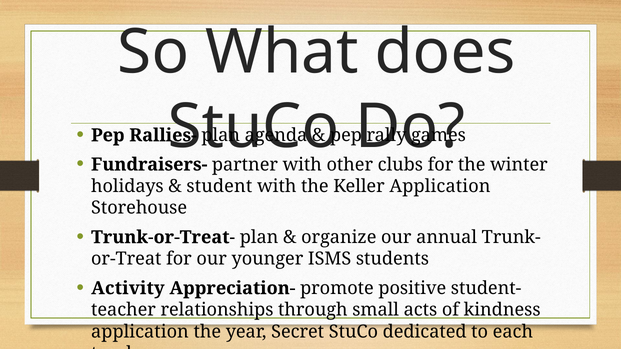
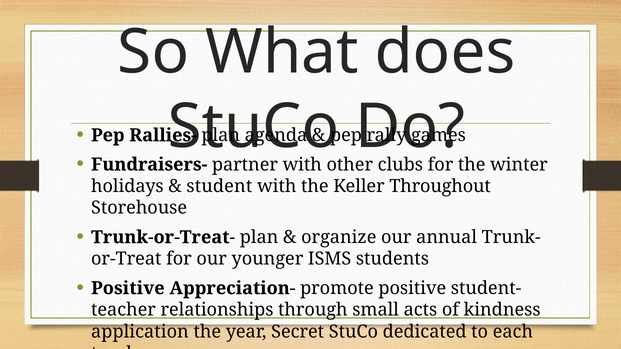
Keller Application: Application -> Throughout
Activity at (128, 288): Activity -> Positive
